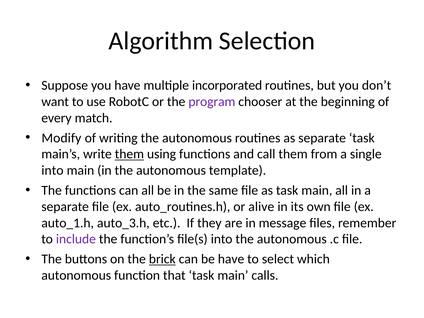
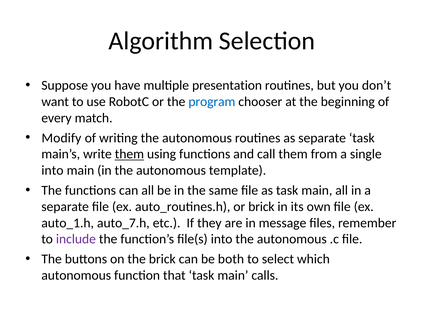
incorporated: incorporated -> presentation
program colour: purple -> blue
or alive: alive -> brick
auto_3.h: auto_3.h -> auto_7.h
brick at (162, 259) underline: present -> none
be have: have -> both
